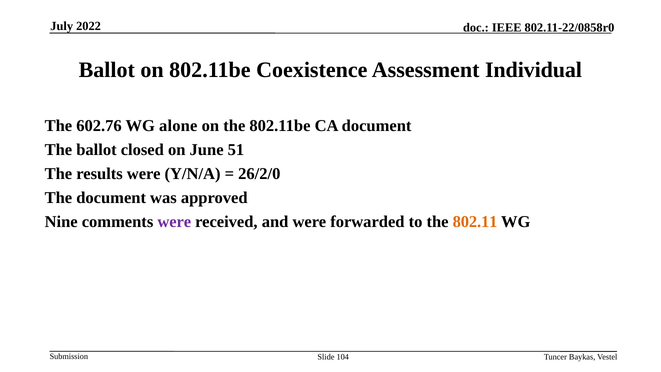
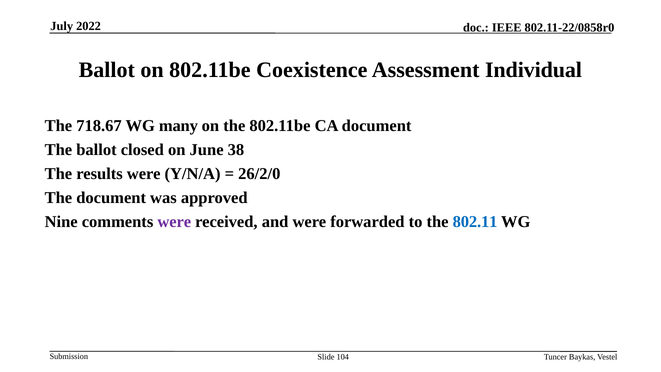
602.76: 602.76 -> 718.67
alone: alone -> many
51: 51 -> 38
802.11 colour: orange -> blue
